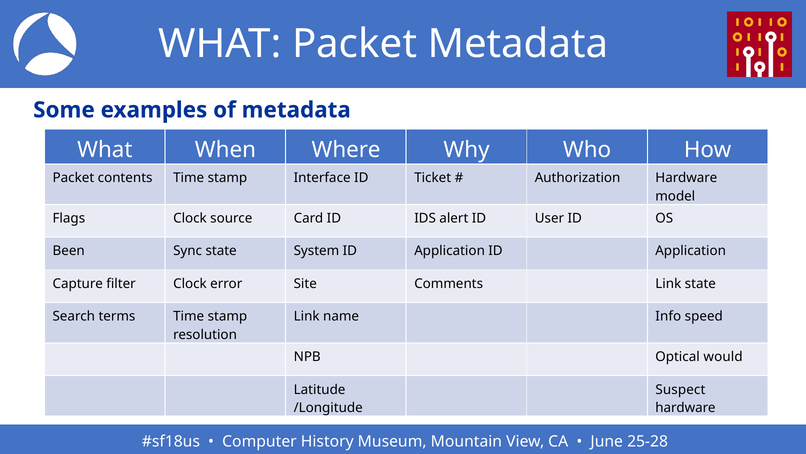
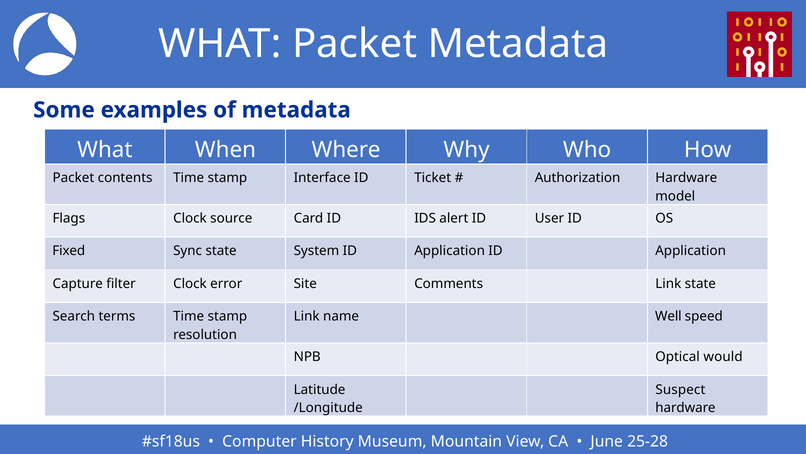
Been: Been -> Fixed
Info: Info -> Well
